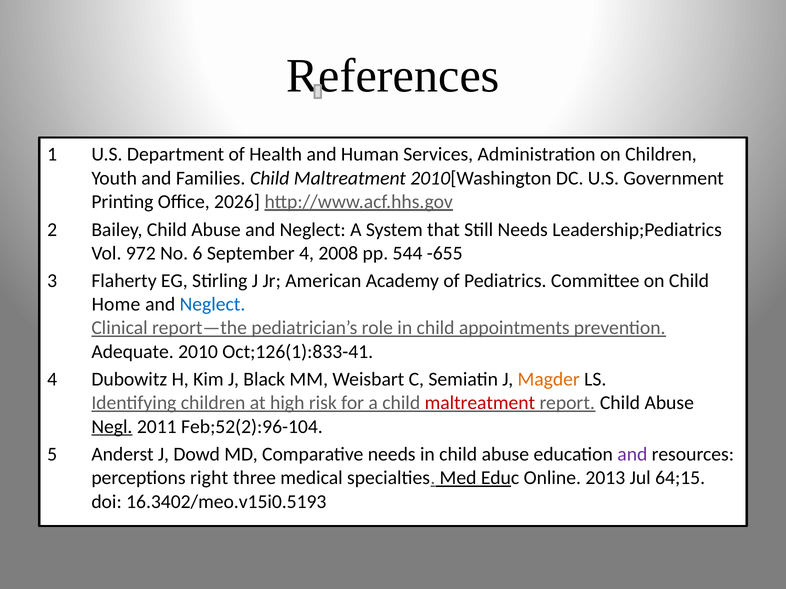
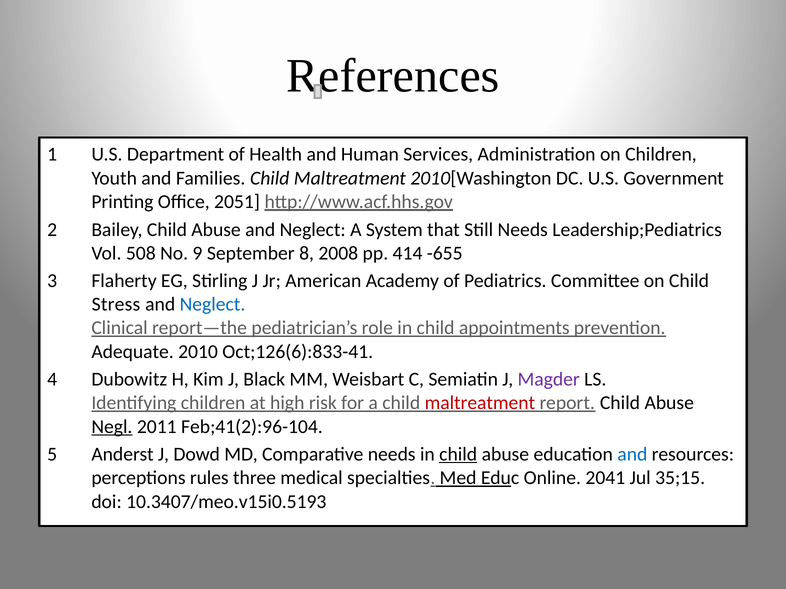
2026: 2026 -> 2051
972: 972 -> 508
6: 6 -> 9
September 4: 4 -> 8
544: 544 -> 414
Home: Home -> Stress
Oct;126(1):833-41: Oct;126(1):833-41 -> Oct;126(6):833-41
Magder colour: orange -> purple
Feb;52(2):96-104: Feb;52(2):96-104 -> Feb;41(2):96-104
child at (458, 455) underline: none -> present
and at (632, 455) colour: purple -> blue
right: right -> rules
2013: 2013 -> 2041
64;15: 64;15 -> 35;15
16.3402/meo.v15i0.5193: 16.3402/meo.v15i0.5193 -> 10.3407/meo.v15i0.5193
